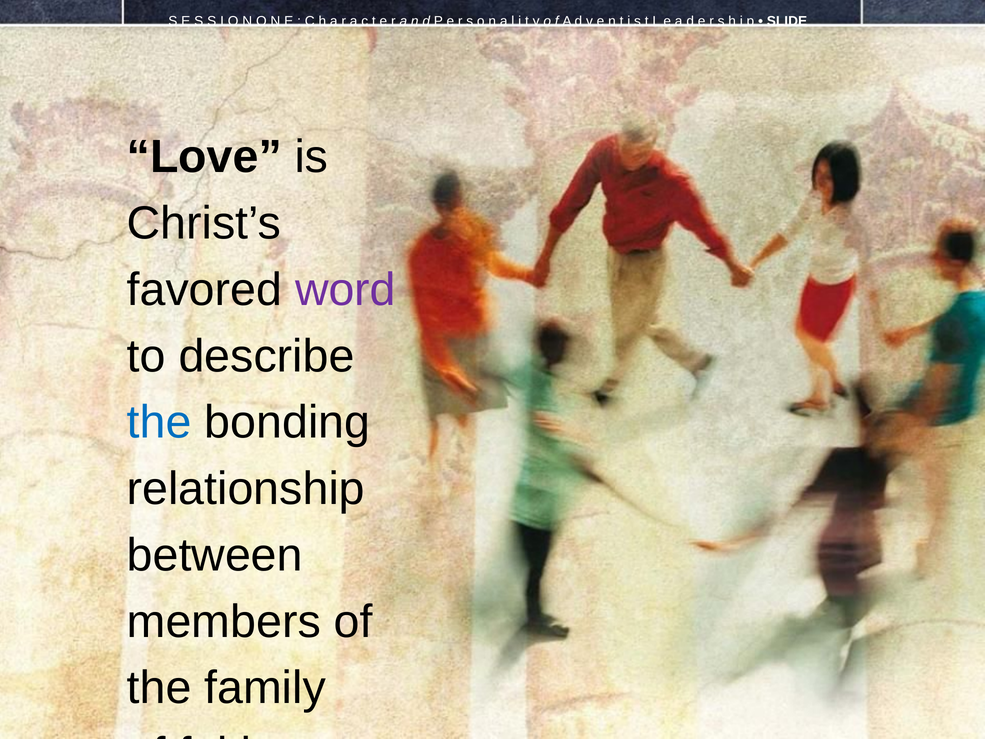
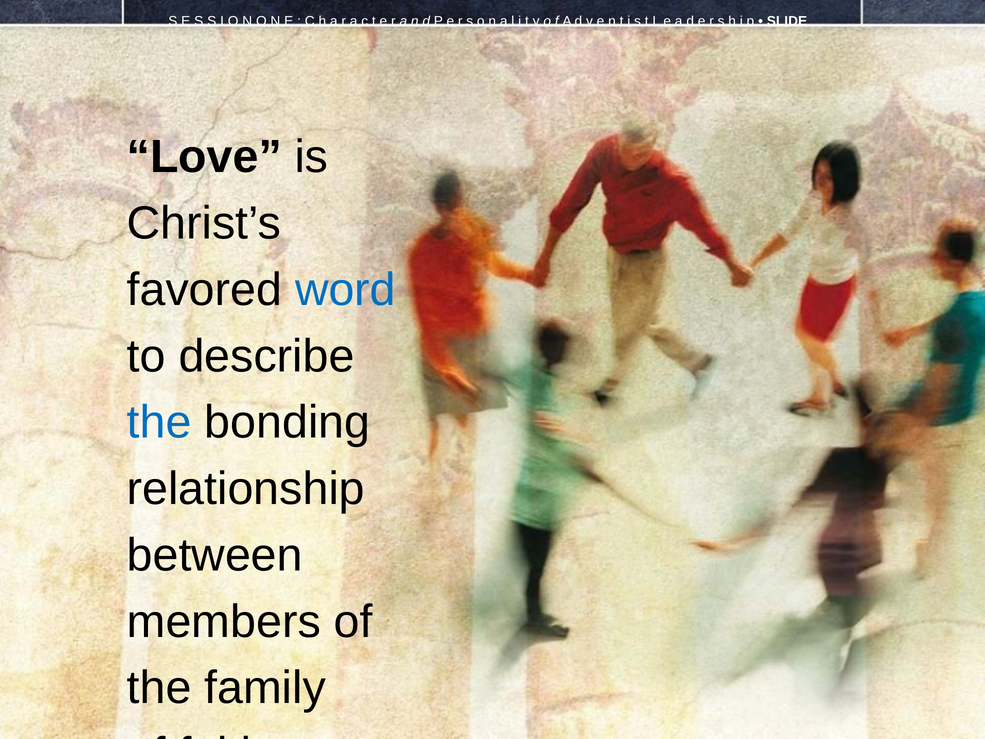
word colour: purple -> blue
